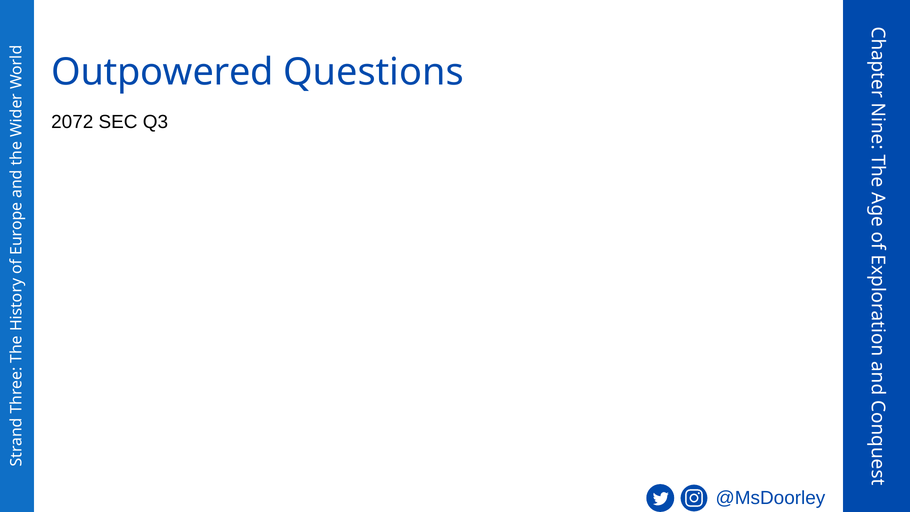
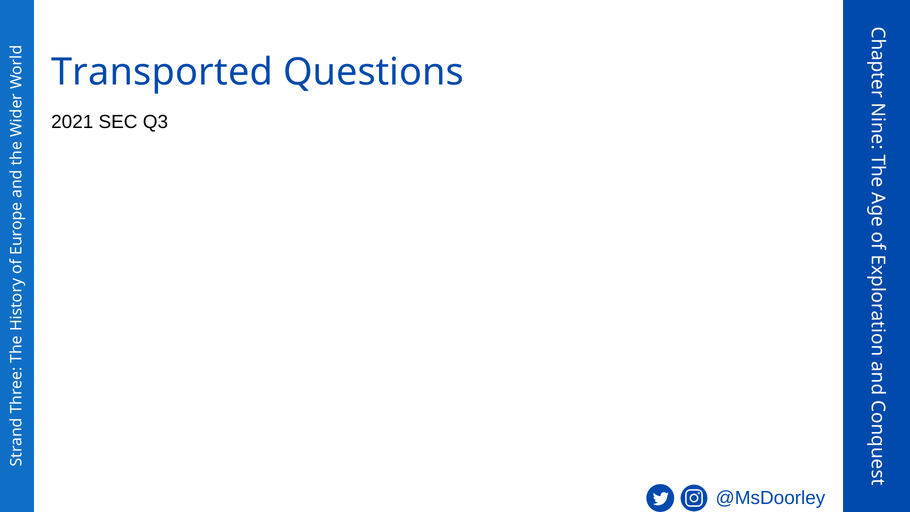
Outpowered: Outpowered -> Transported
2072: 2072 -> 2021
